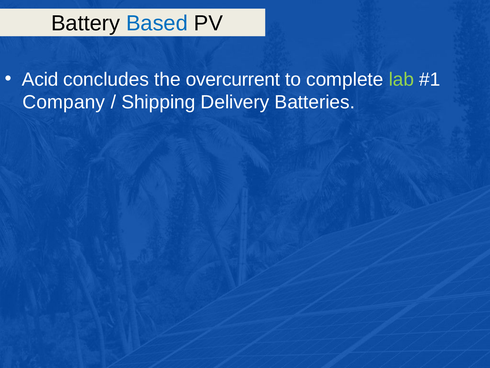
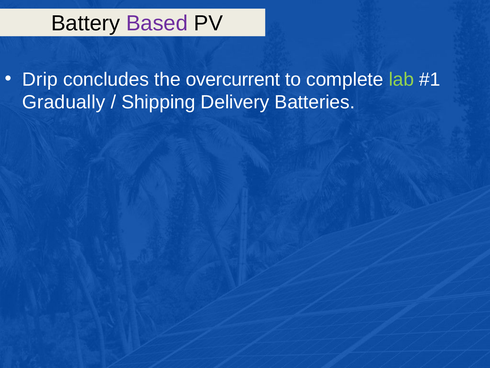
Based colour: blue -> purple
Acid: Acid -> Drip
Company: Company -> Gradually
